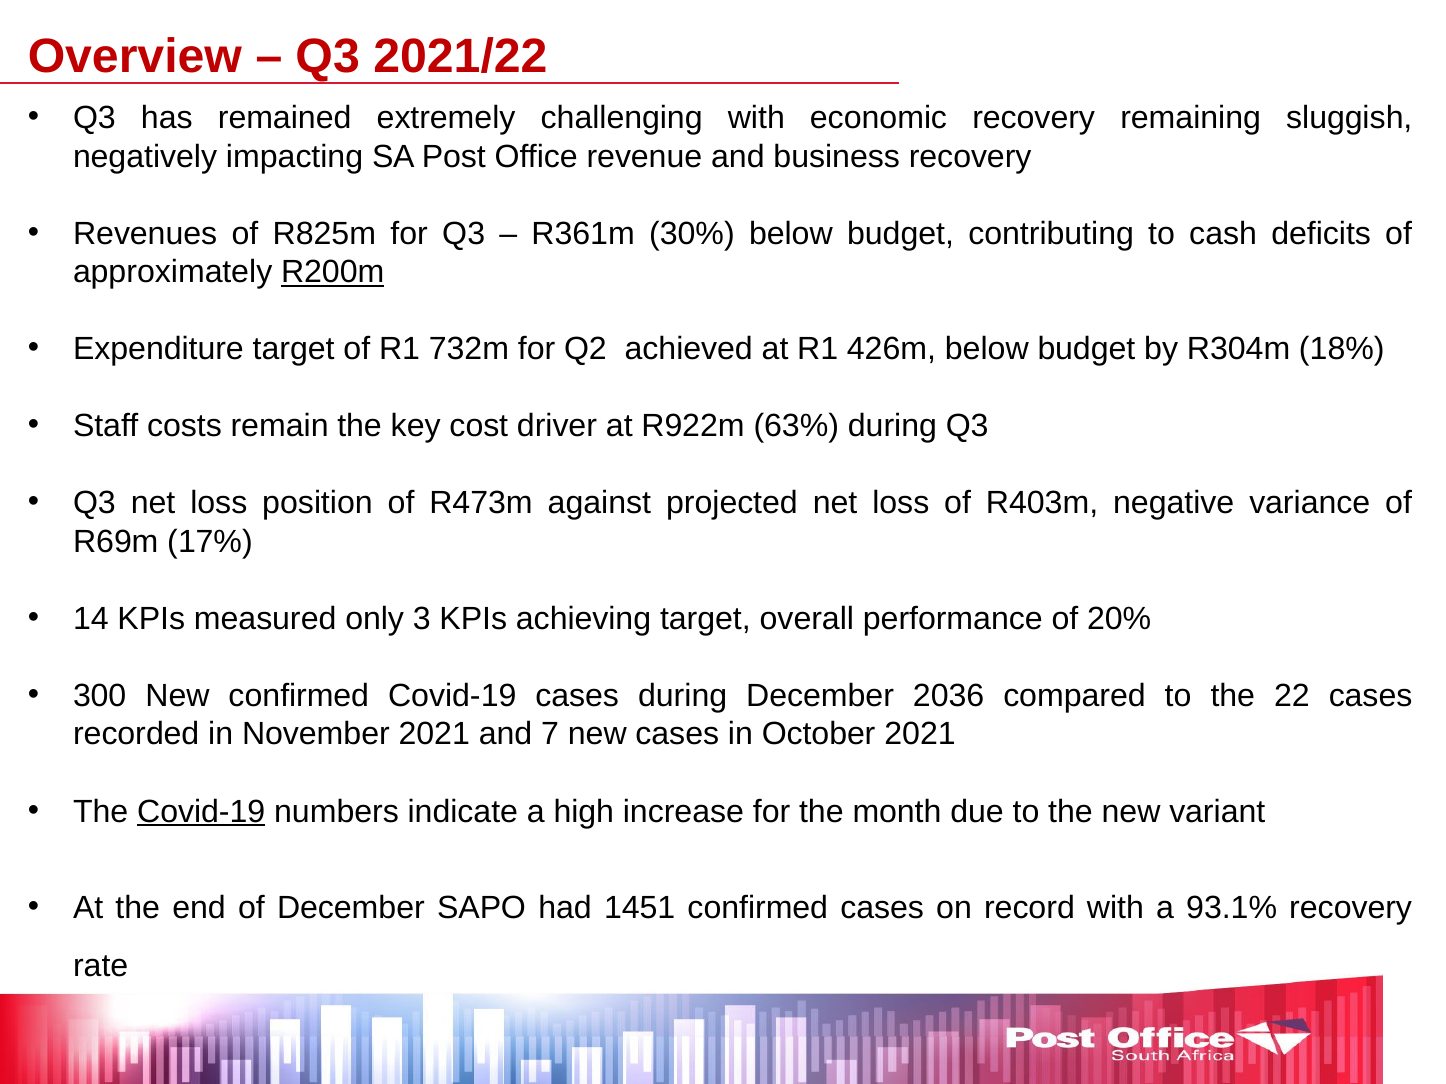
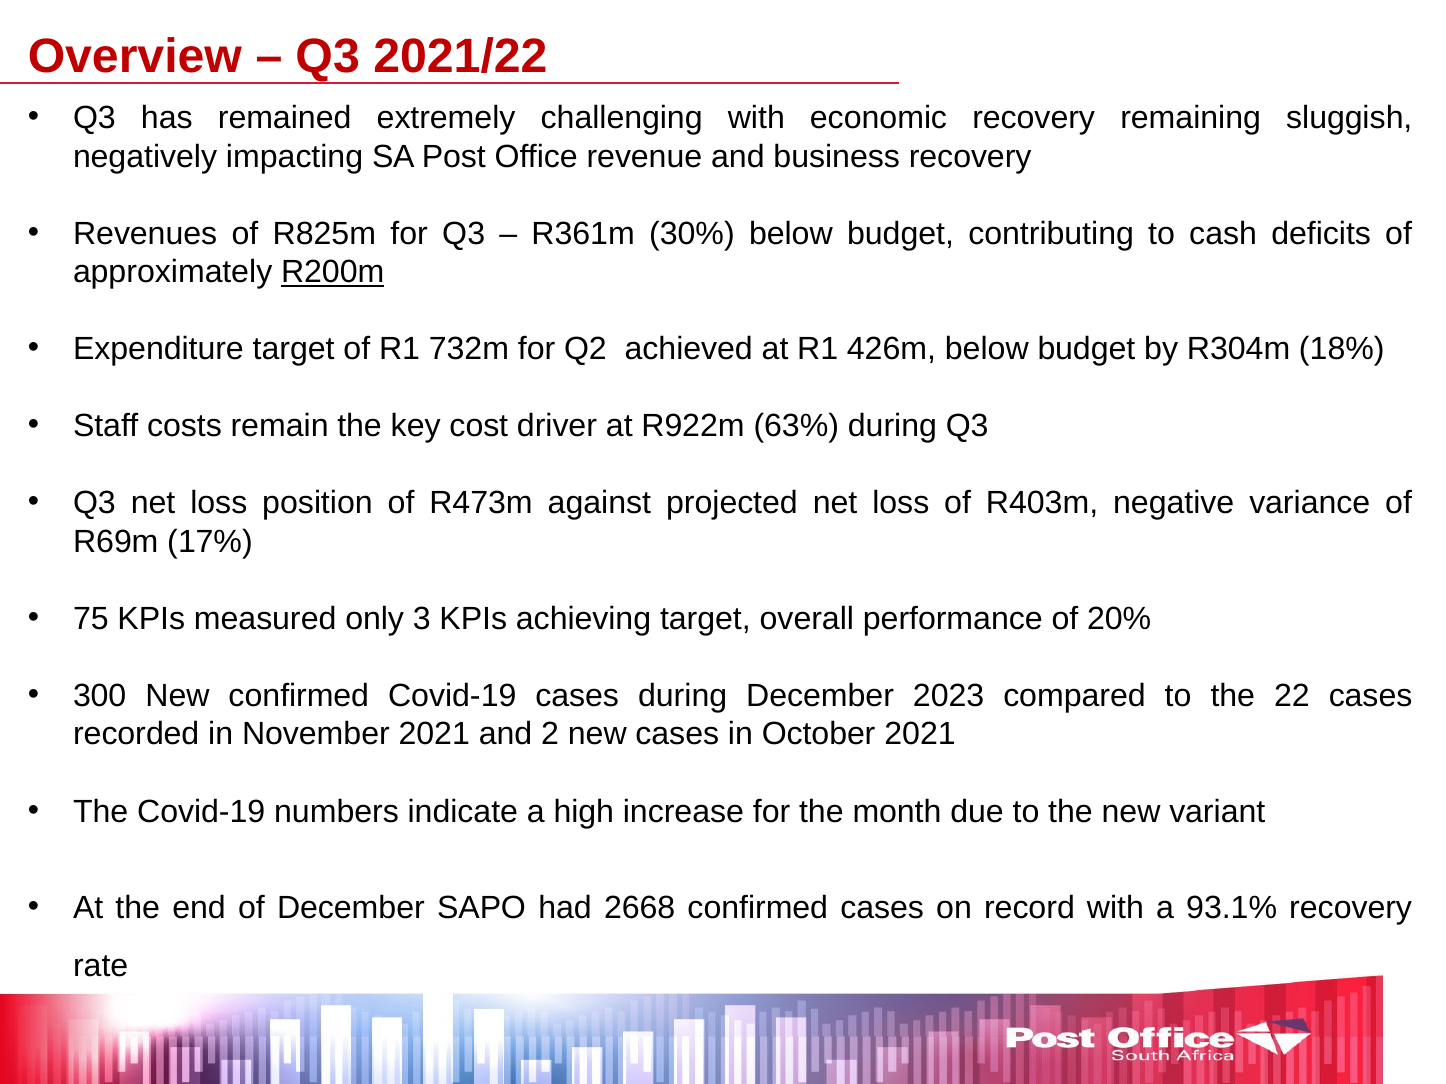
14: 14 -> 75
2036: 2036 -> 2023
7: 7 -> 2
Covid-19 at (201, 812) underline: present -> none
1451: 1451 -> 2668
